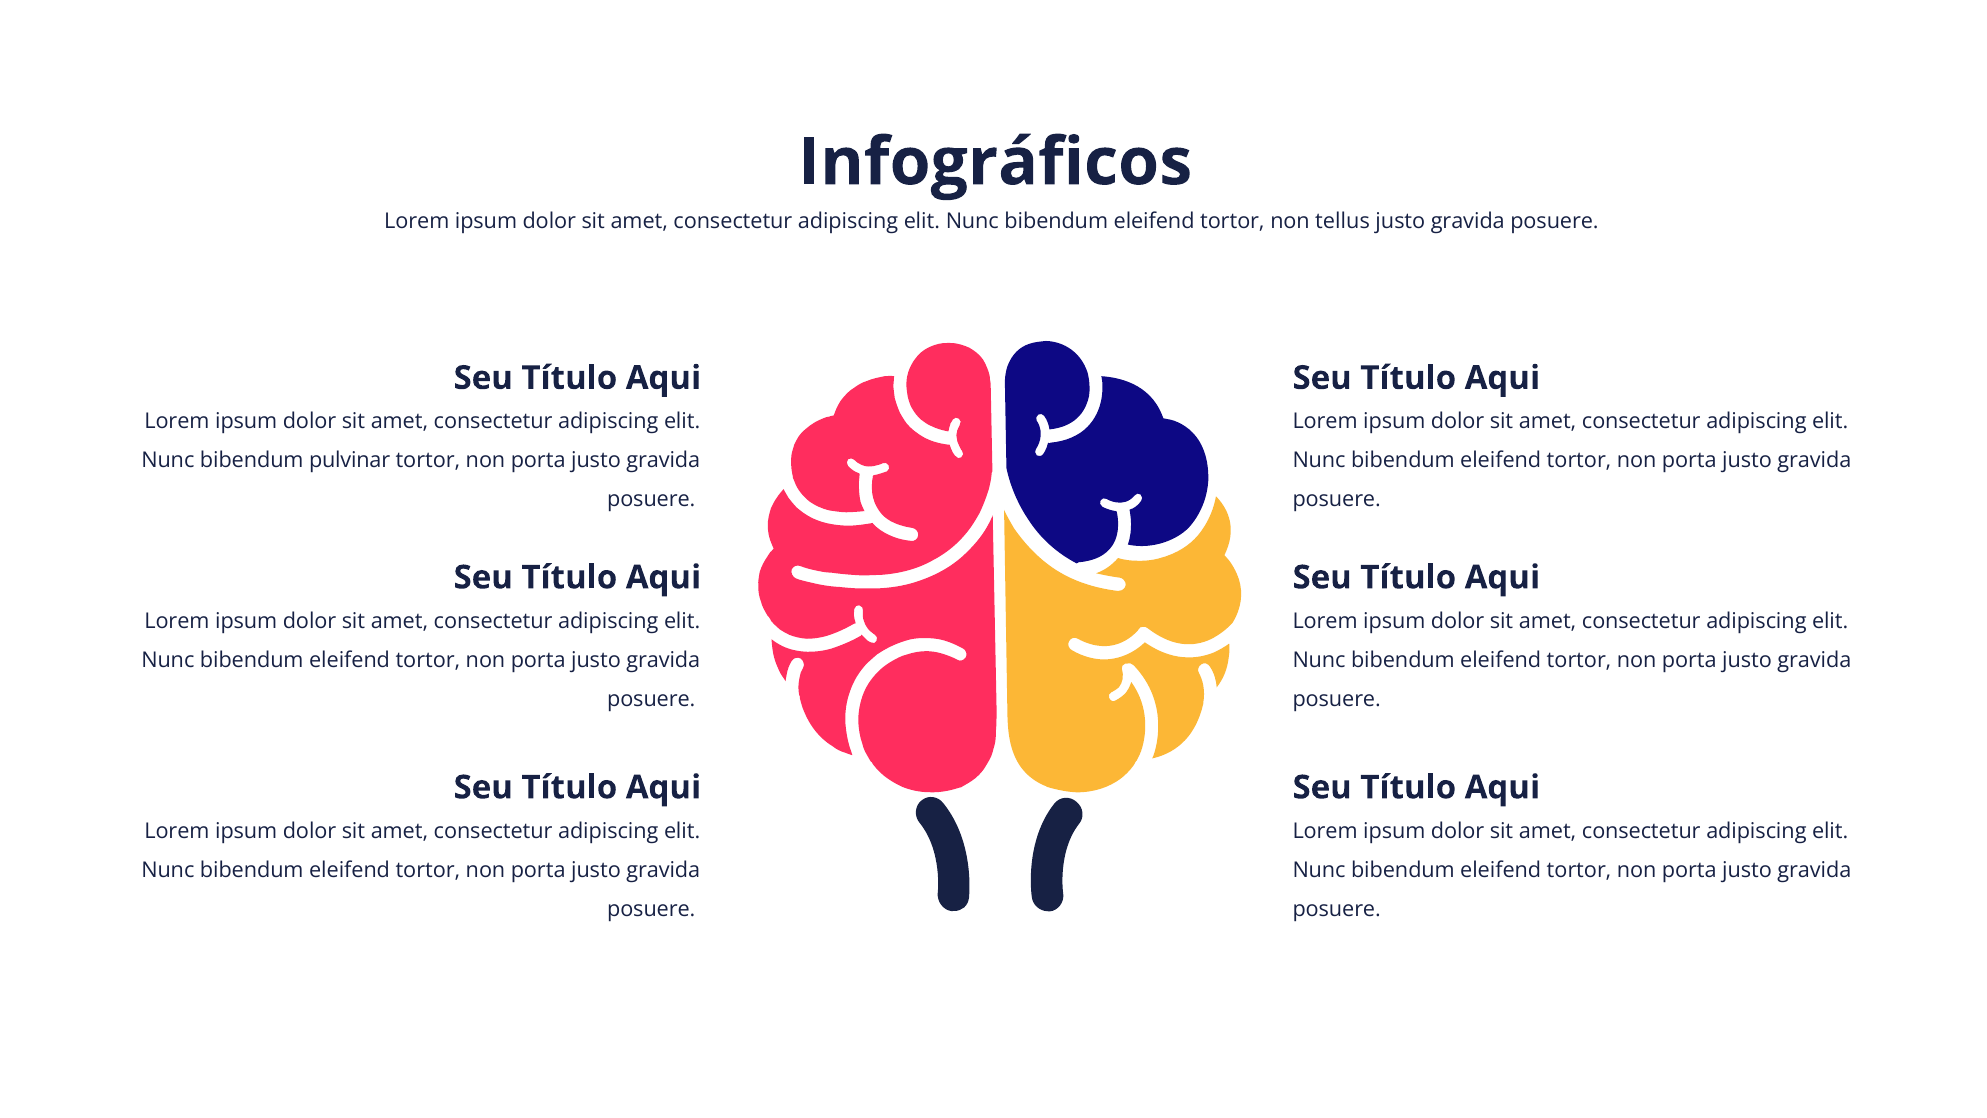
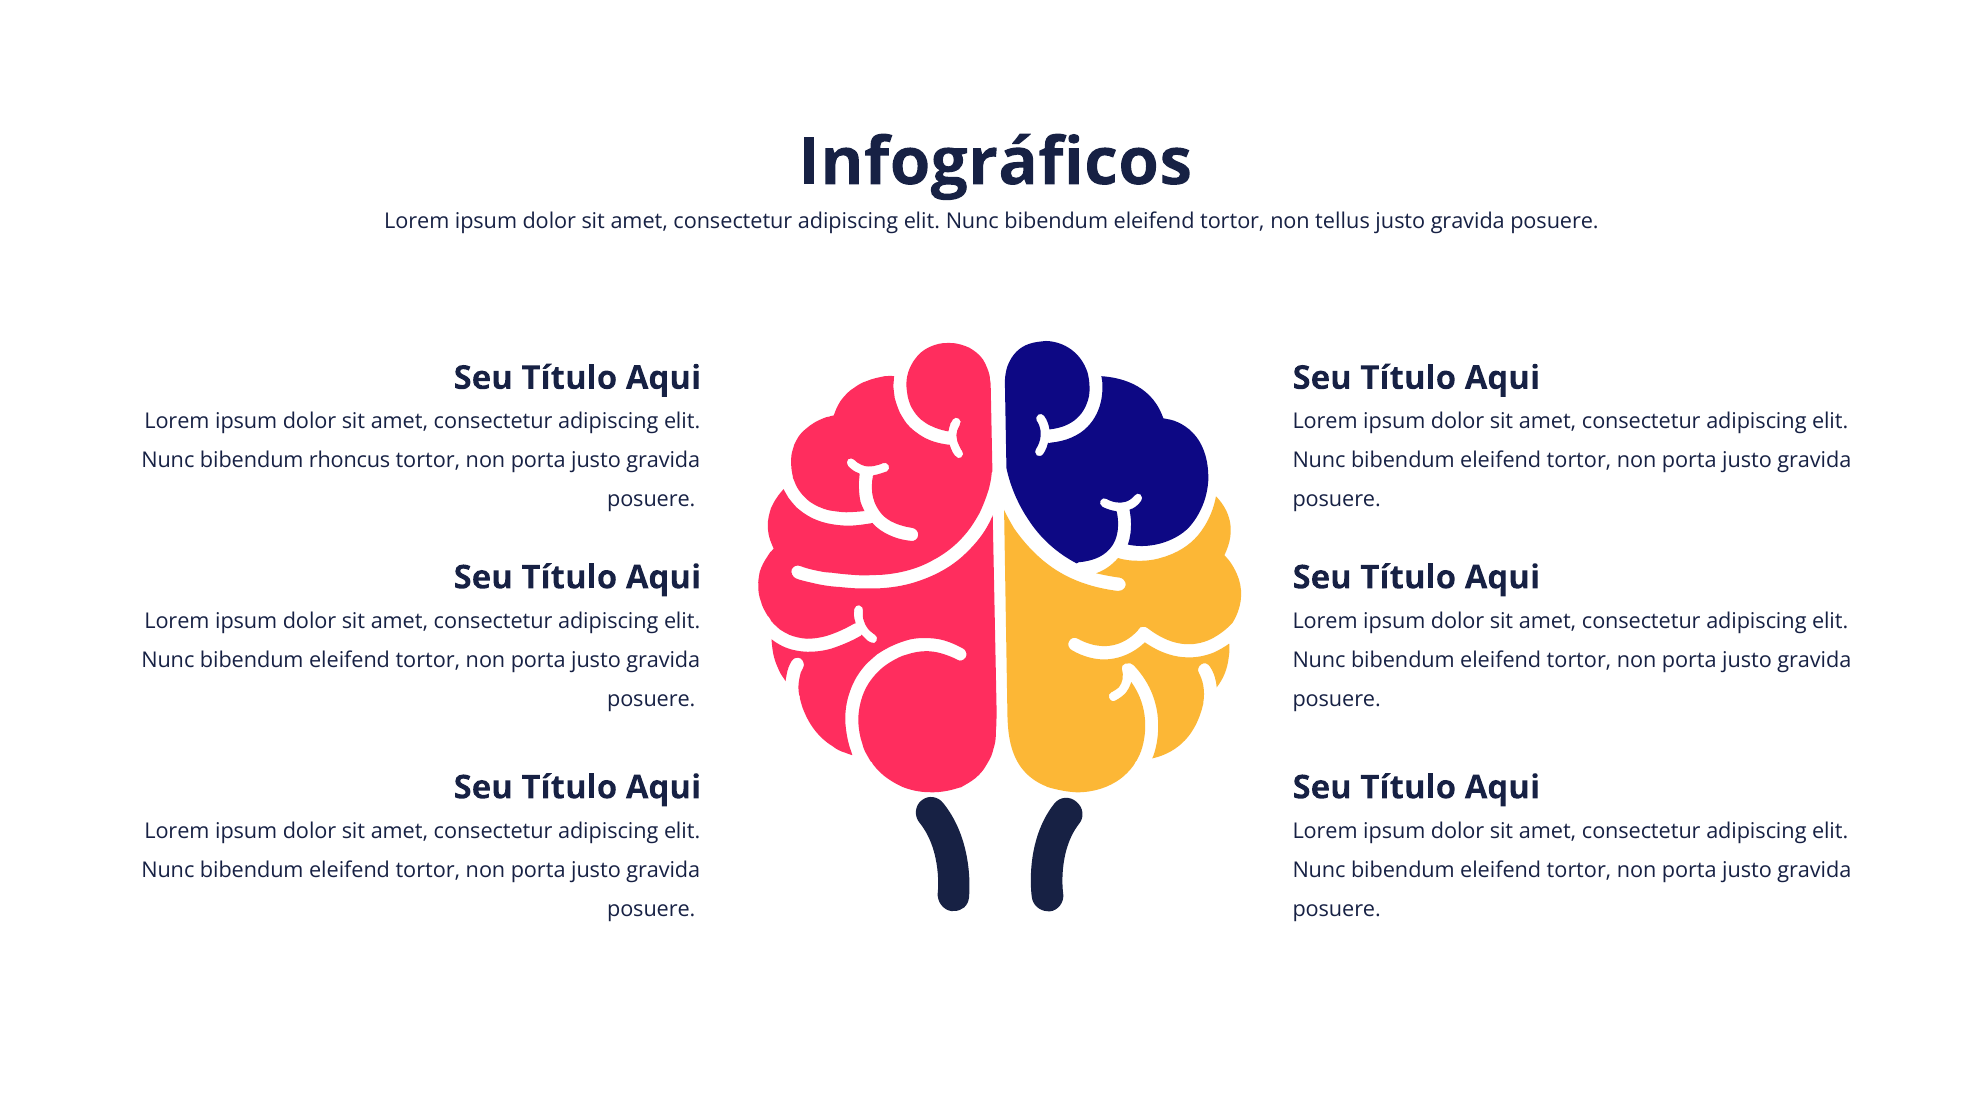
pulvinar: pulvinar -> rhoncus
